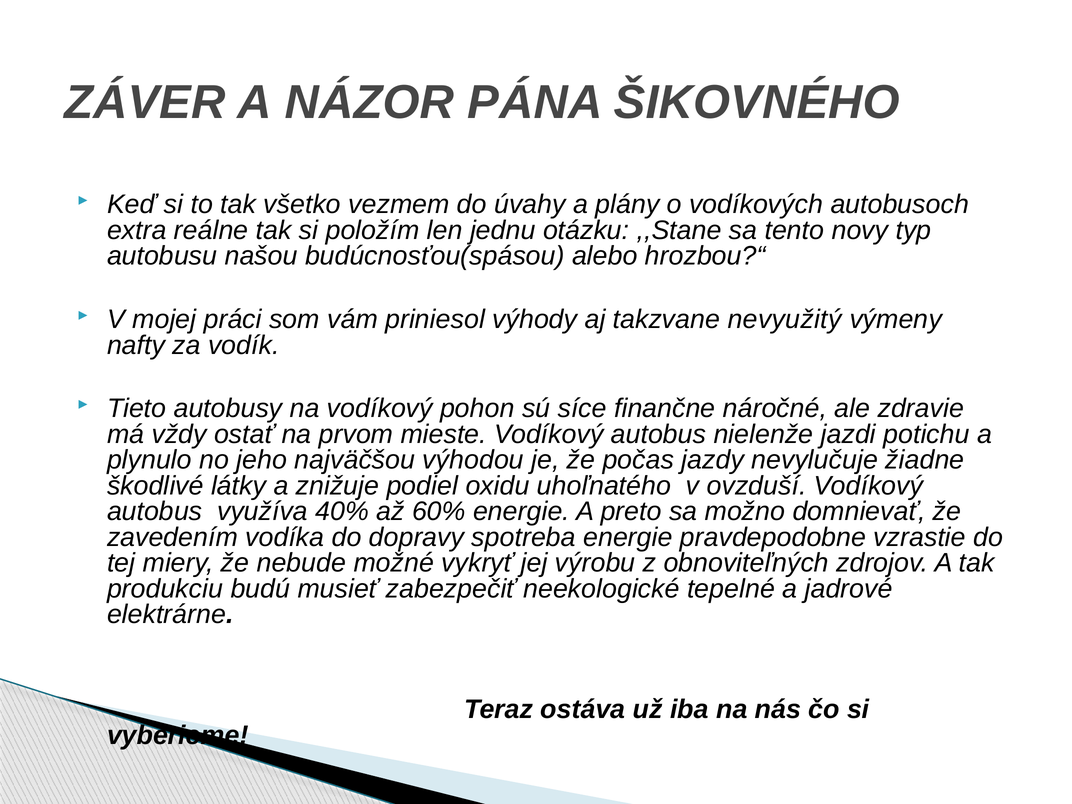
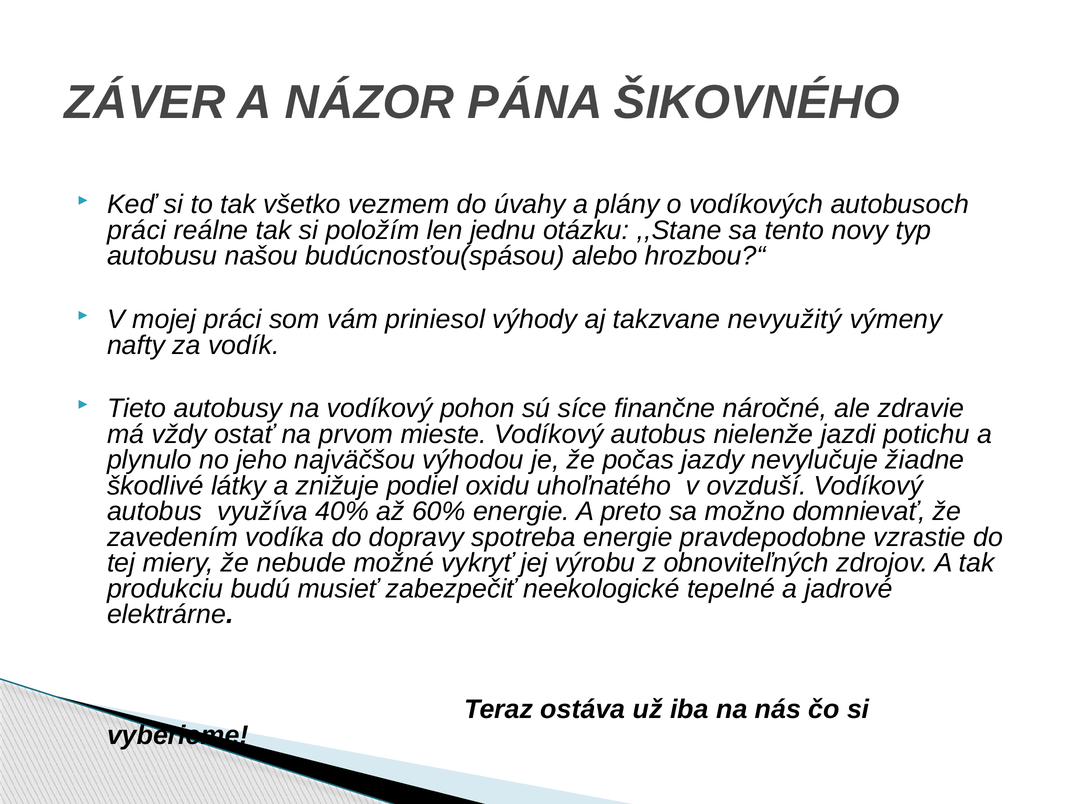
extra at (137, 230): extra -> práci
